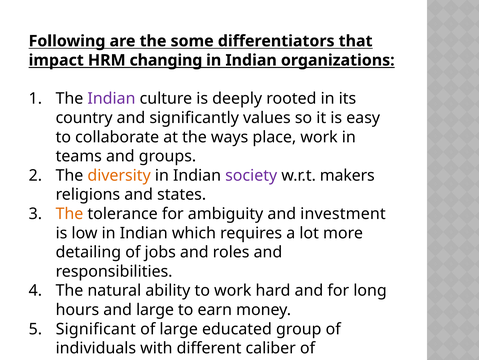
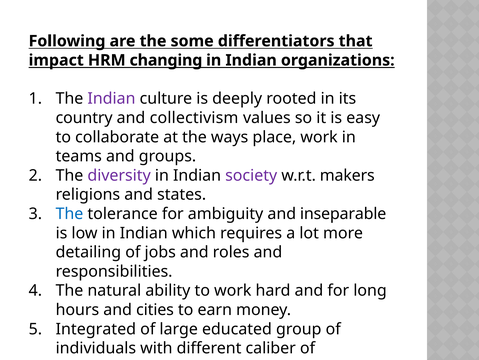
significantly: significantly -> collectivism
diversity colour: orange -> purple
The at (69, 213) colour: orange -> blue
investment: investment -> inseparable
and large: large -> cities
Significant: Significant -> Integrated
